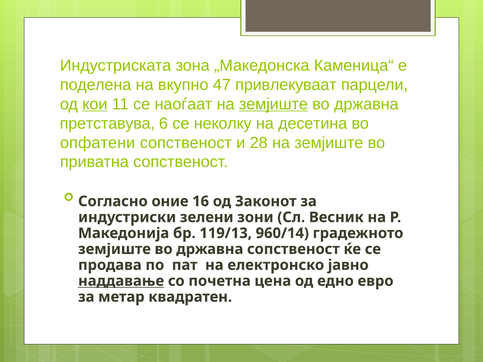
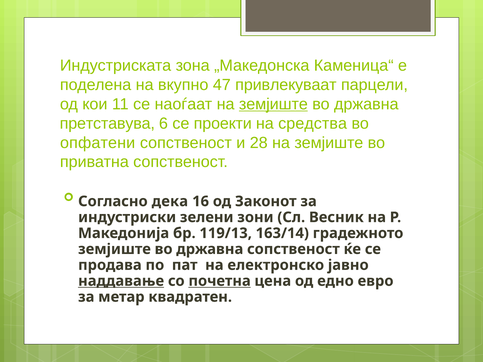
кои underline: present -> none
неколку: неколку -> проекти
десетина: десетина -> средства
оние: оние -> дека
960/14: 960/14 -> 163/14
почетна underline: none -> present
